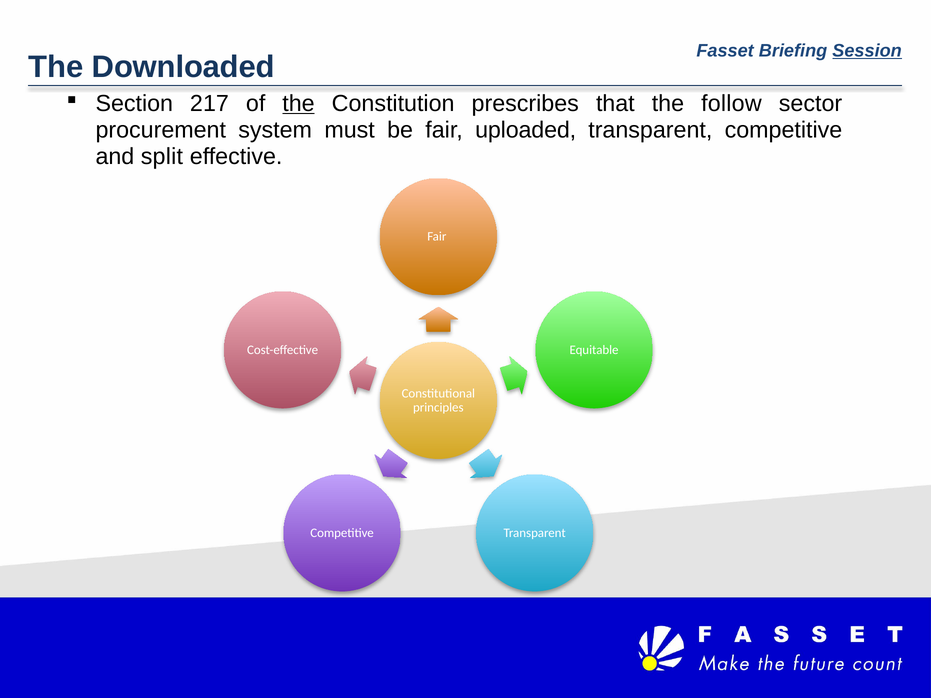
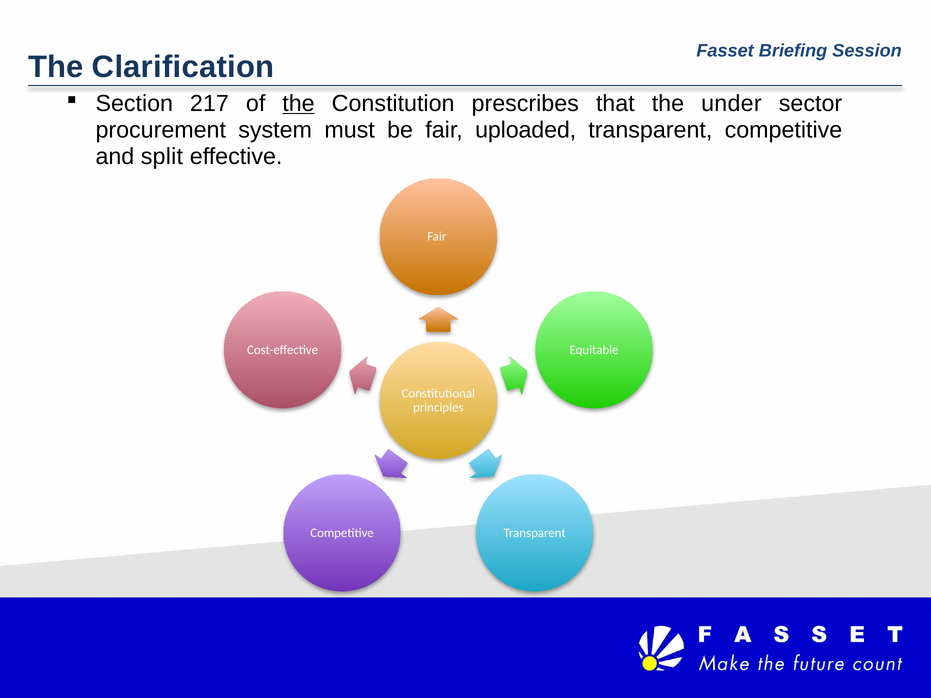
Session underline: present -> none
Downloaded: Downloaded -> Clarification
follow: follow -> under
